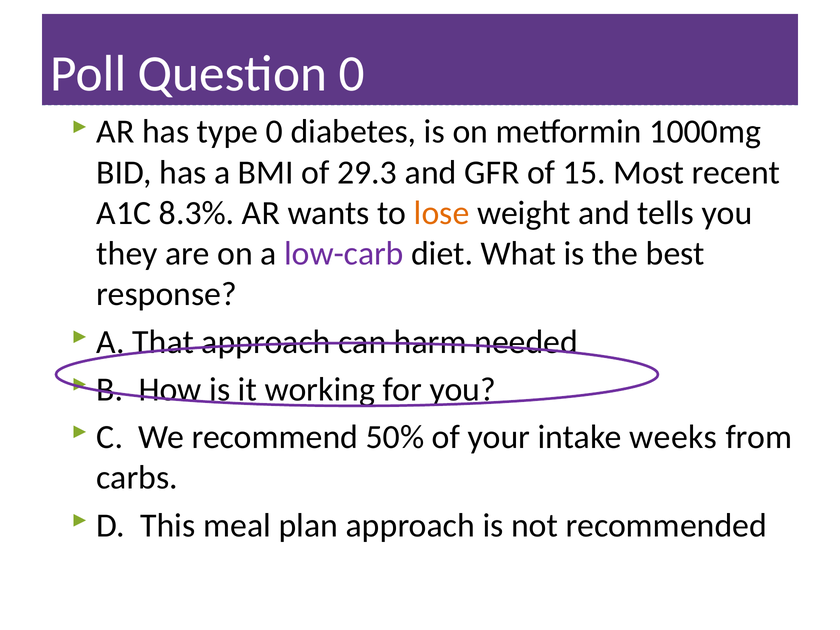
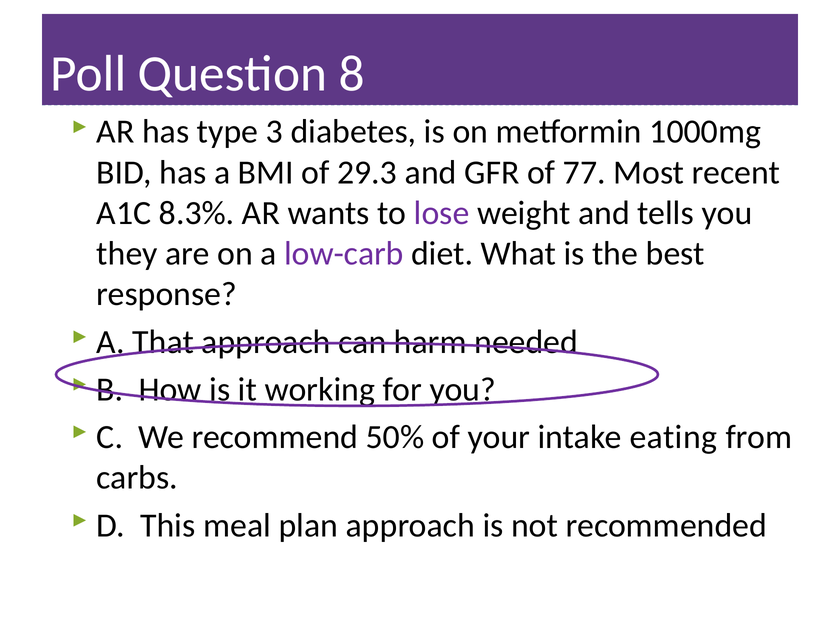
Question 0: 0 -> 8
type 0: 0 -> 3
15: 15 -> 77
lose colour: orange -> purple
weeks: weeks -> eating
